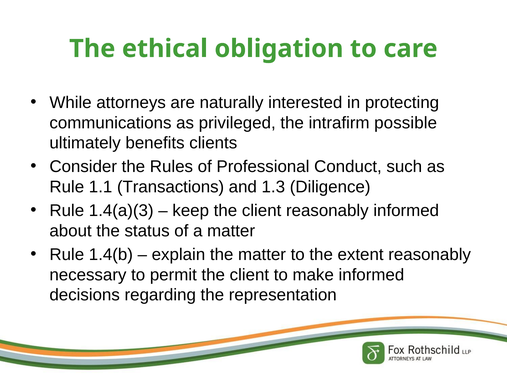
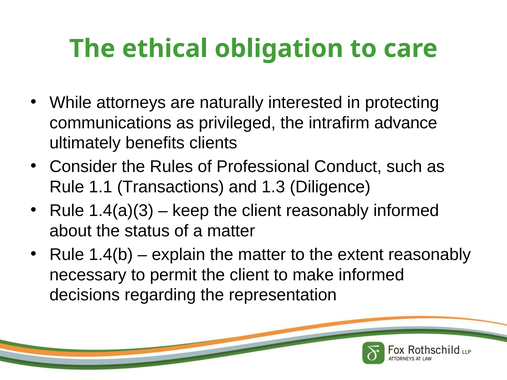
possible: possible -> advance
